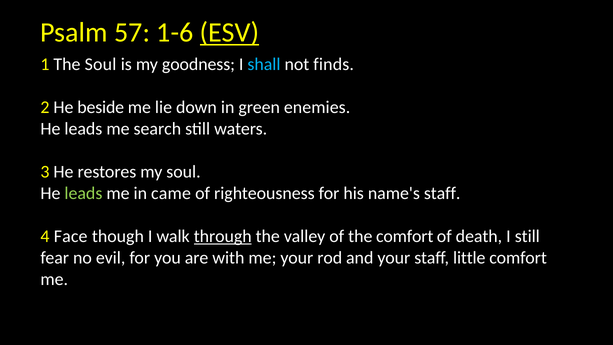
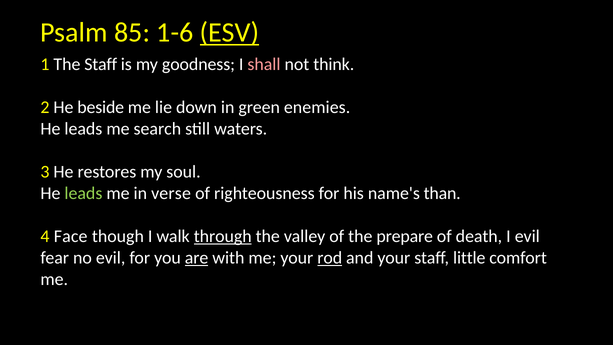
57: 57 -> 85
The Soul: Soul -> Staff
shall colour: light blue -> pink
finds: finds -> think
came: came -> verse
name's staff: staff -> than
the comfort: comfort -> prepare
I still: still -> evil
are underline: none -> present
rod underline: none -> present
